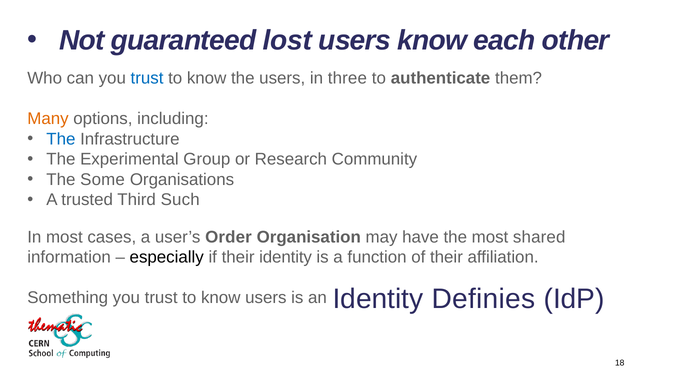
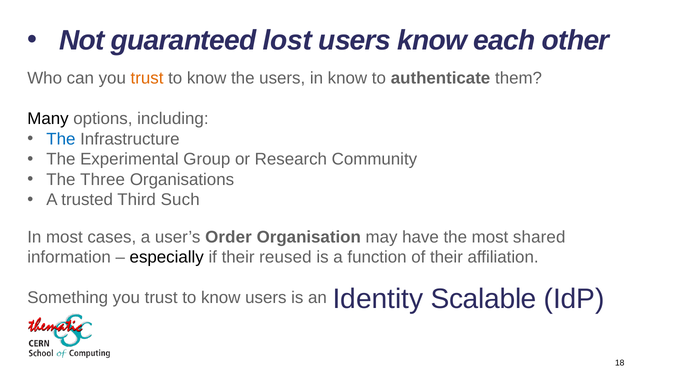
trust at (147, 78) colour: blue -> orange
in three: three -> know
Many colour: orange -> black
Some: Some -> Three
their identity: identity -> reused
Definies: Definies -> Scalable
